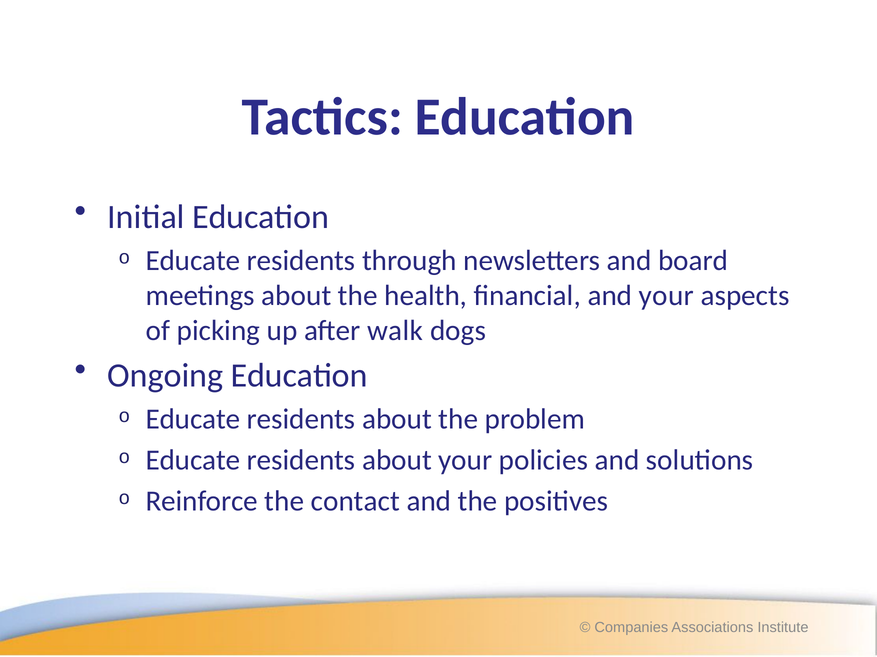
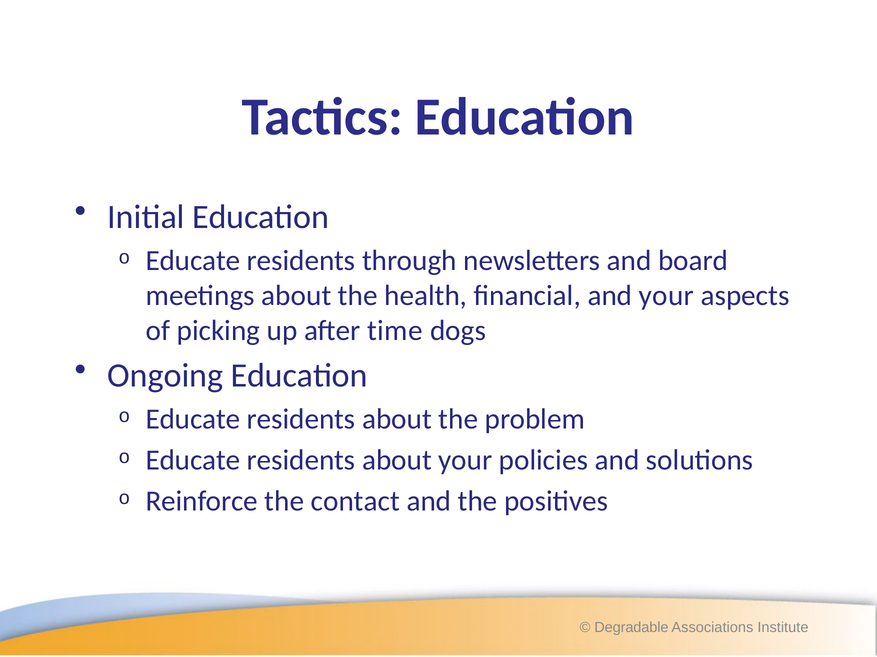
walk: walk -> time
Companies: Companies -> Degradable
